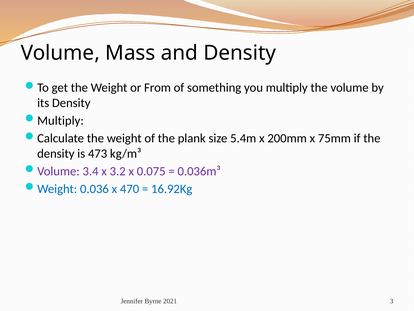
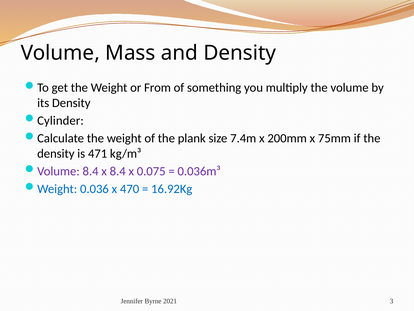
Multiply at (61, 120): Multiply -> Cylinder
5.4m: 5.4m -> 7.4m
473: 473 -> 471
Volume 3.4: 3.4 -> 8.4
x 3.2: 3.2 -> 8.4
